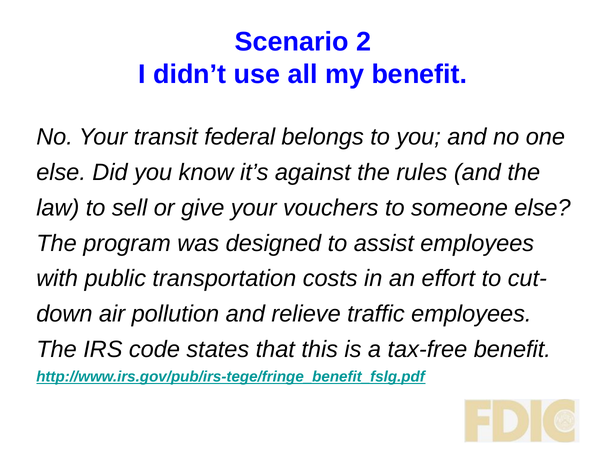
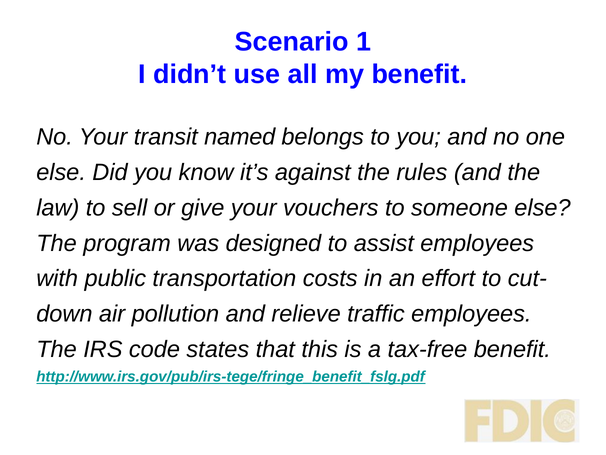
2: 2 -> 1
federal: federal -> named
